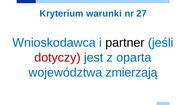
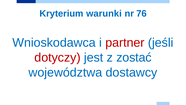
27: 27 -> 76
partner colour: black -> red
oparta: oparta -> zostać
zmierzają: zmierzają -> dostawcy
